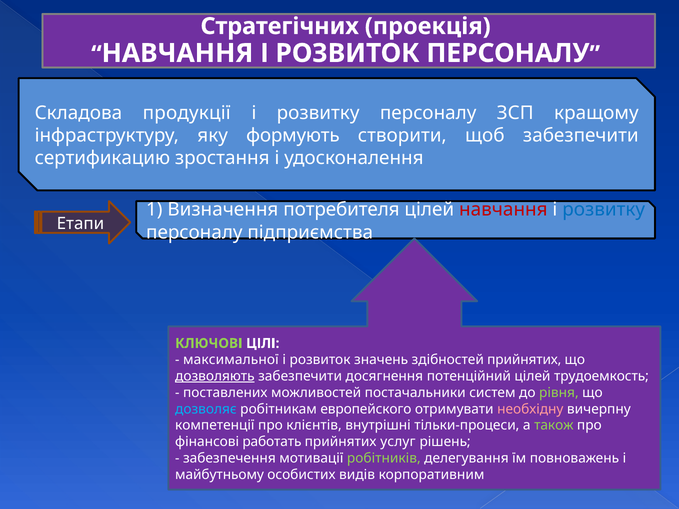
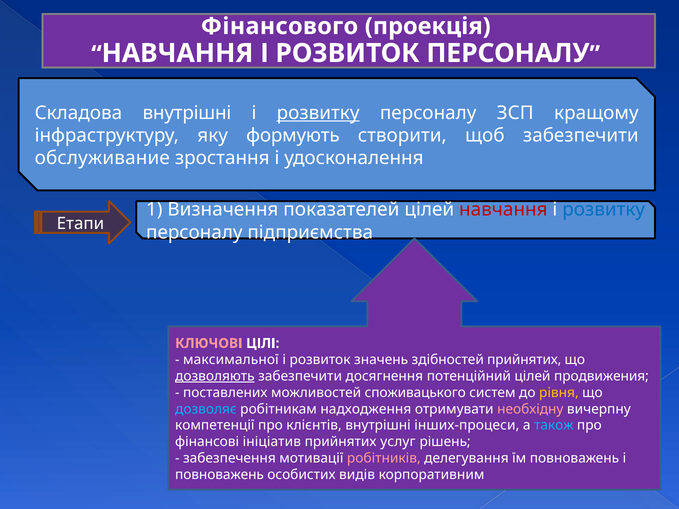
Стратегічних: Стратегічних -> Фінансового
Складова продукції: продукції -> внутрішні
розвитку at (318, 113) underline: none -> present
сертификацию: сертификацию -> обслуживание
потребителя: потребителя -> показателей
КЛЮЧОВІ colour: light green -> pink
трудоемкость: трудоемкость -> продвижения
постачальники: постачальники -> споживацького
рівня colour: light green -> yellow
европейского: европейского -> надходження
тільки-процеси: тільки-процеси -> інших-процеси
також colour: light green -> light blue
работать: работать -> ініціатив
робітників colour: light green -> pink
майбутньому at (220, 475): майбутньому -> повноважень
